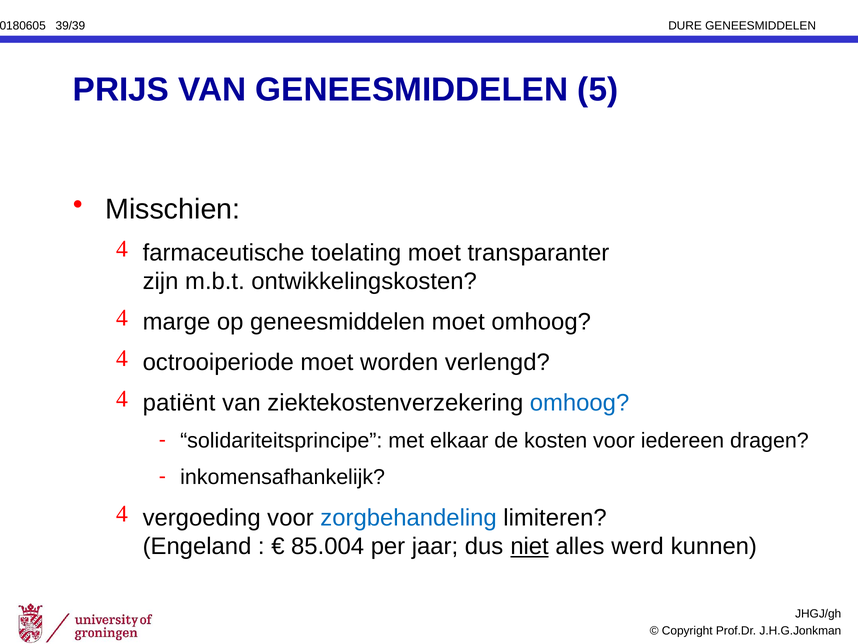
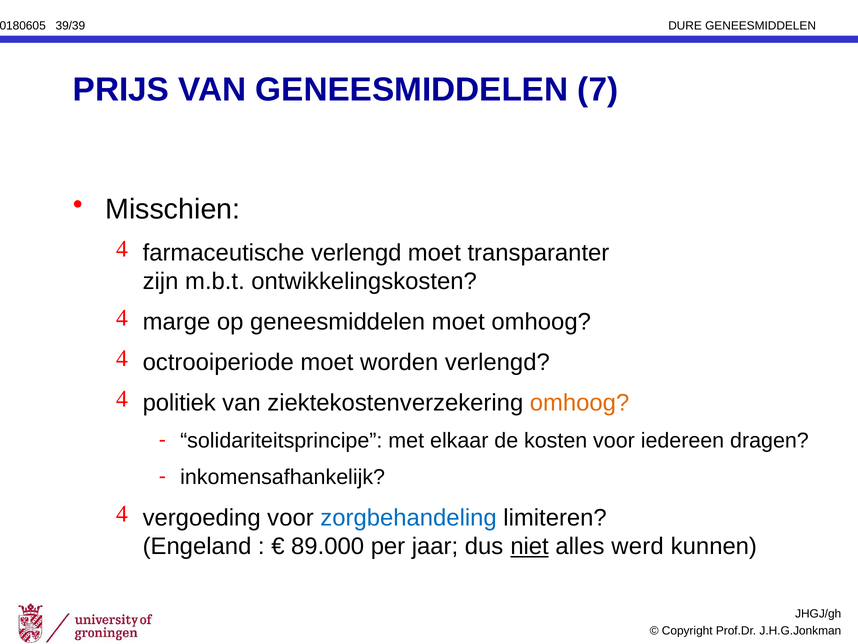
5: 5 -> 7
farmaceutische toelating: toelating -> verlengd
patiënt: patiënt -> politiek
omhoog at (580, 403) colour: blue -> orange
85.004: 85.004 -> 89.000
